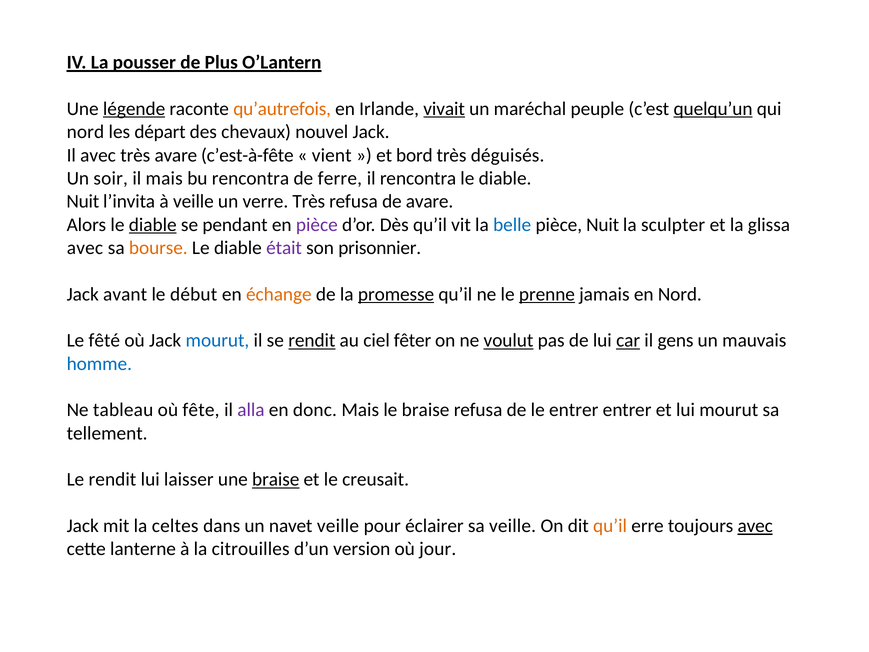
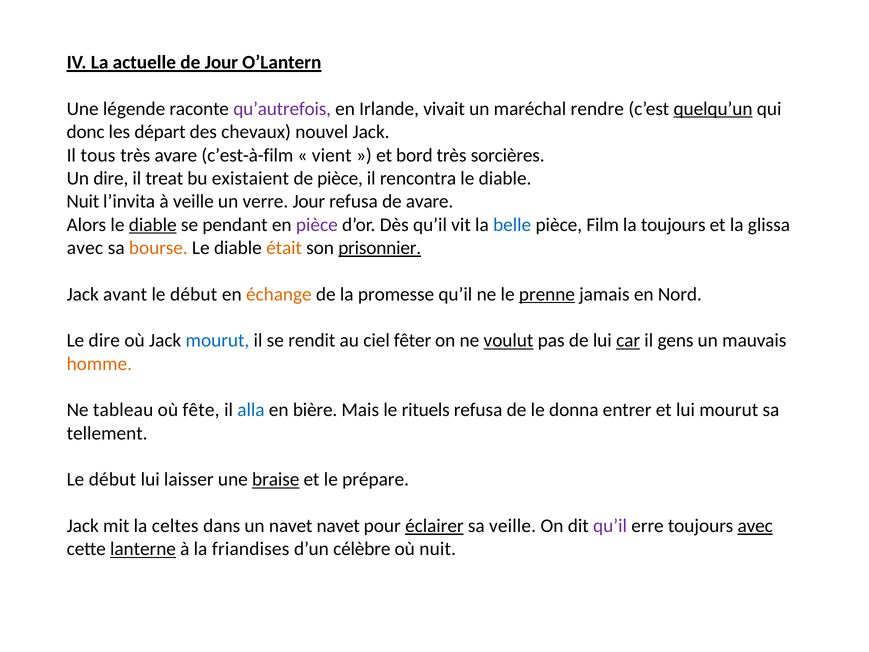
pousser: pousser -> actuelle
de Plus: Plus -> Jour
légende underline: present -> none
qu’autrefois colour: orange -> purple
vivait underline: present -> none
peuple: peuple -> rendre
nord at (85, 132): nord -> donc
Il avec: avec -> tous
c’est-à-fête: c’est-à-fête -> c’est-à-film
déguisés: déguisés -> sorcières
Un soir: soir -> dire
il mais: mais -> treat
bu rencontra: rencontra -> existaient
de ferre: ferre -> pièce
verre Très: Très -> Jour
pièce Nuit: Nuit -> Film
la sculpter: sculpter -> toujours
était colour: purple -> orange
prisonnier underline: none -> present
promesse underline: present -> none
Le fêté: fêté -> dire
rendit at (312, 340) underline: present -> none
homme colour: blue -> orange
alla colour: purple -> blue
donc: donc -> bière
le braise: braise -> rituels
le entrer: entrer -> donna
rendit at (112, 479): rendit -> début
creusait: creusait -> prépare
navet veille: veille -> navet
éclairer underline: none -> present
qu’il at (610, 526) colour: orange -> purple
lanterne underline: none -> present
citrouilles: citrouilles -> friandises
version: version -> célèbre
où jour: jour -> nuit
